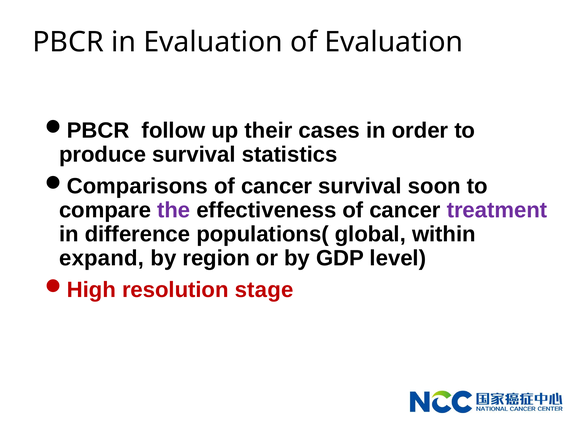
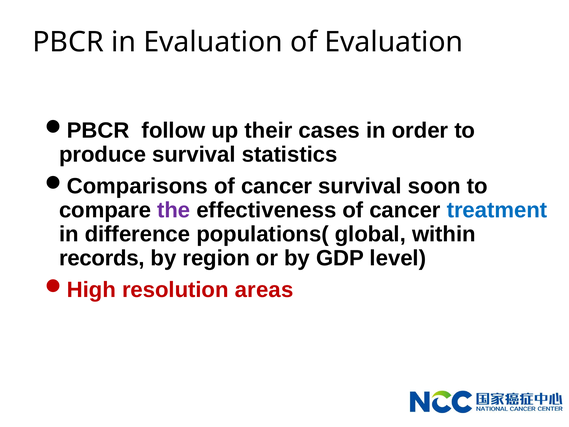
treatment colour: purple -> blue
expand: expand -> records
stage: stage -> areas
